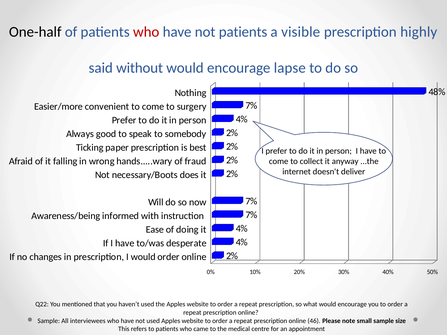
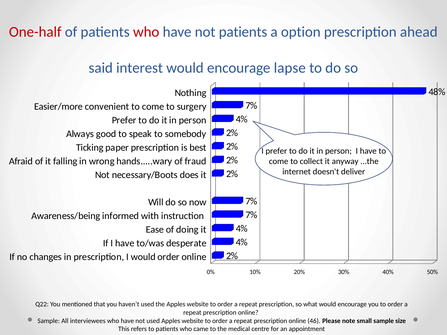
One-half colour: black -> red
visible: visible -> option
highly: highly -> ahead
without: without -> interest
